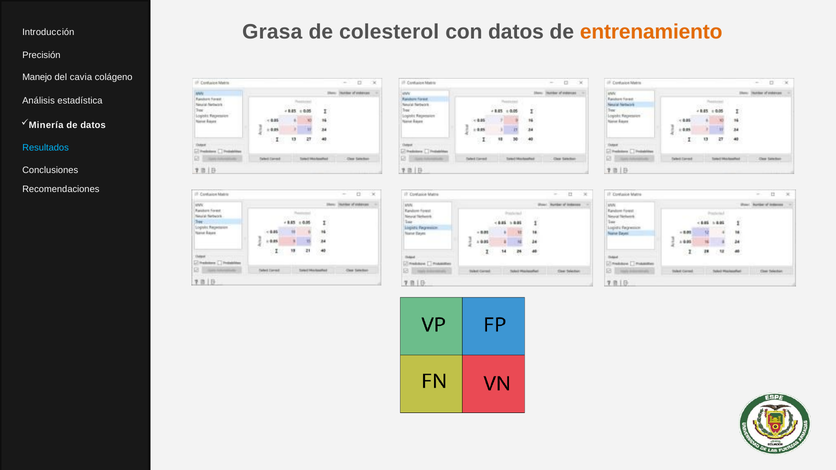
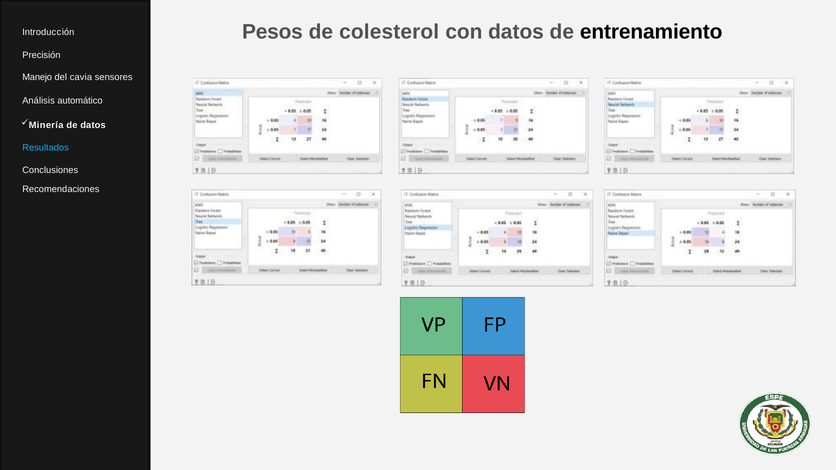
Grasa: Grasa -> Pesos
entrenamiento colour: orange -> black
colágeno: colágeno -> sensores
estadística: estadística -> automático
